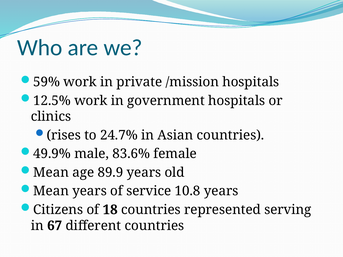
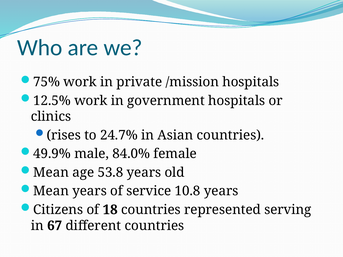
59%: 59% -> 75%
83.6%: 83.6% -> 84.0%
89.9: 89.9 -> 53.8
